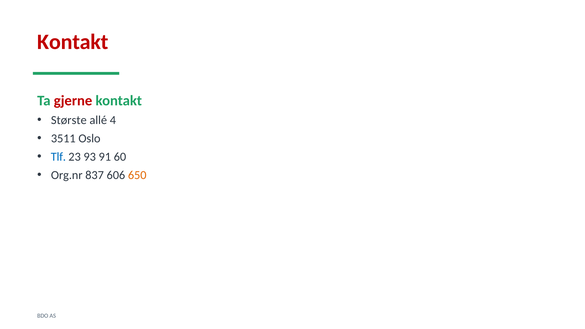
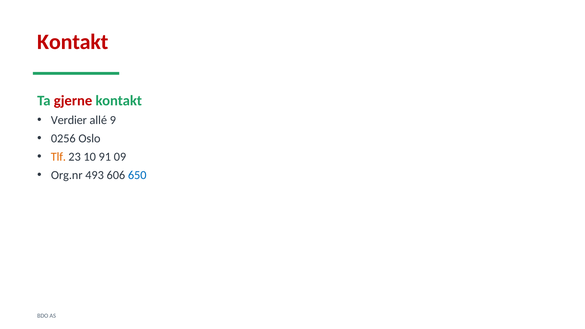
Største: Største -> Verdier
4: 4 -> 9
3511: 3511 -> 0256
Tlf colour: blue -> orange
93: 93 -> 10
60: 60 -> 09
837: 837 -> 493
650 colour: orange -> blue
